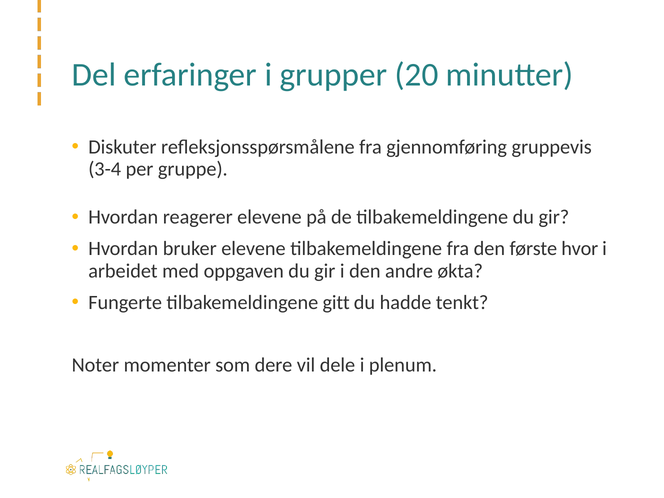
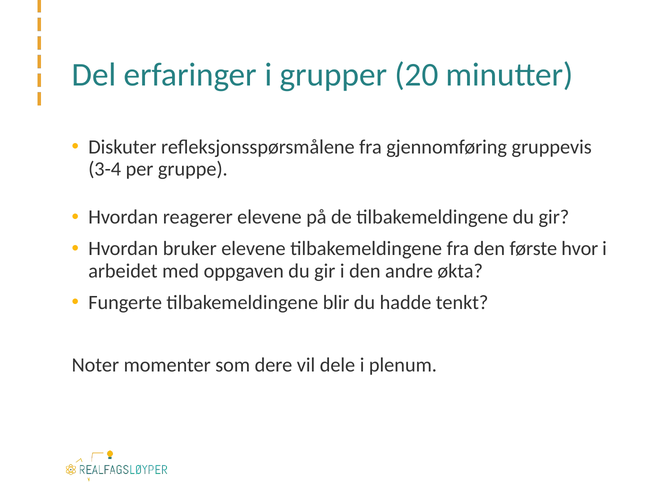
gitt: gitt -> blir
